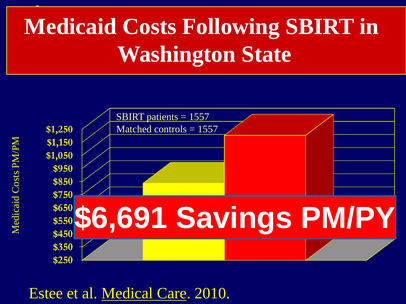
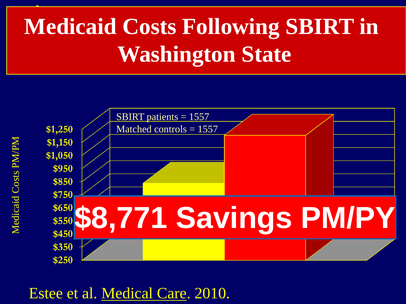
$6,691: $6,691 -> $8,771
